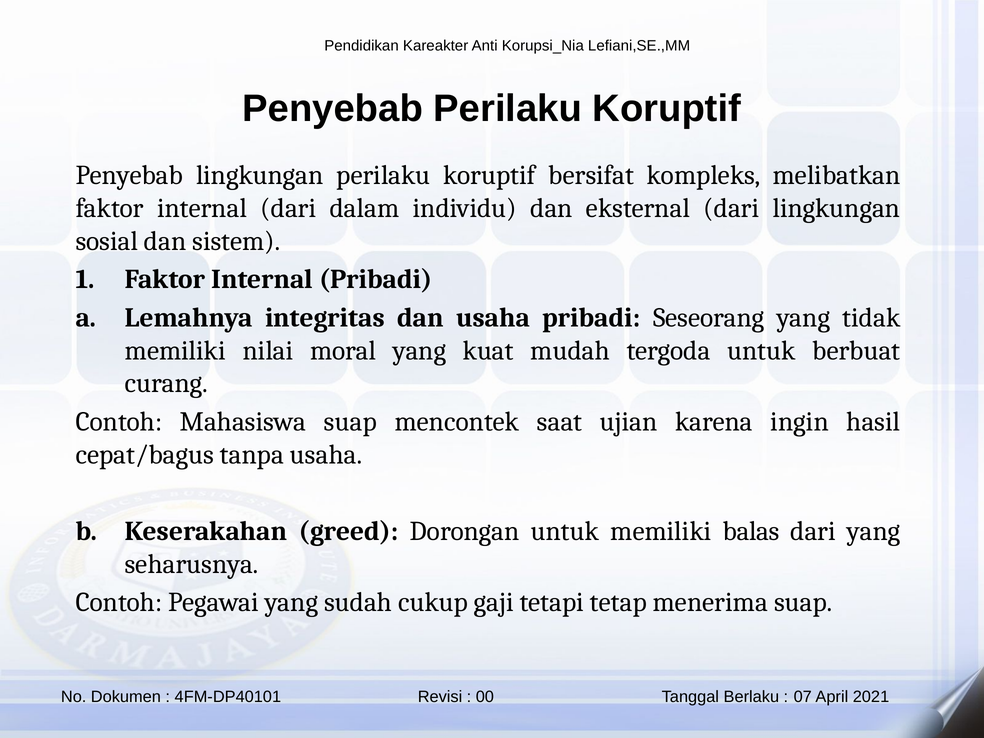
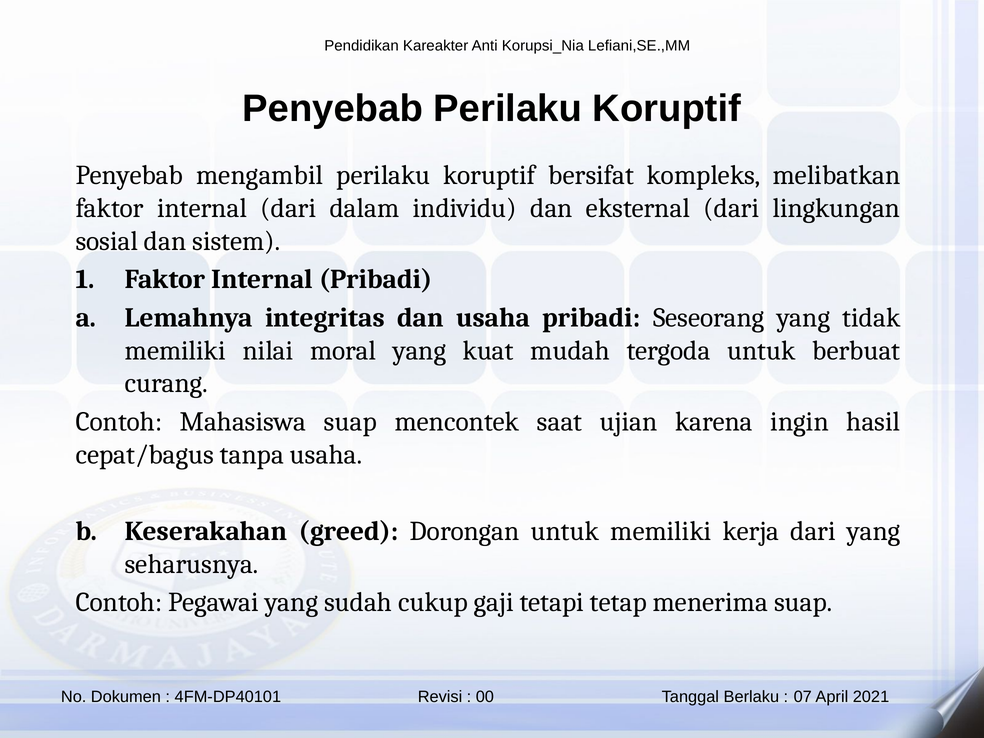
Penyebab lingkungan: lingkungan -> mengambil
balas: balas -> kerja
